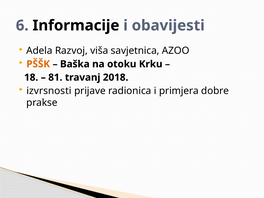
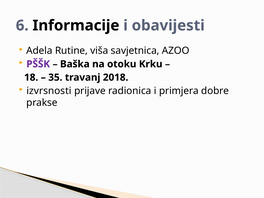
Razvoj: Razvoj -> Rutine
PŠŠK colour: orange -> purple
81: 81 -> 35
